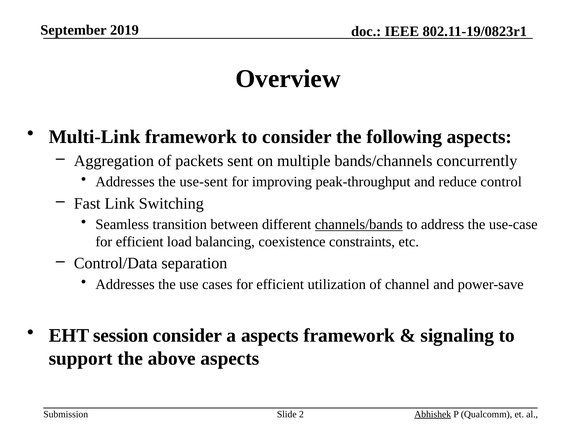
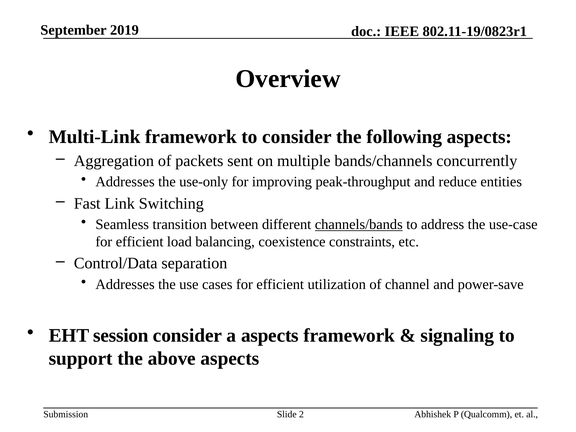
use-sent: use-sent -> use-only
control: control -> entities
Abhishek underline: present -> none
